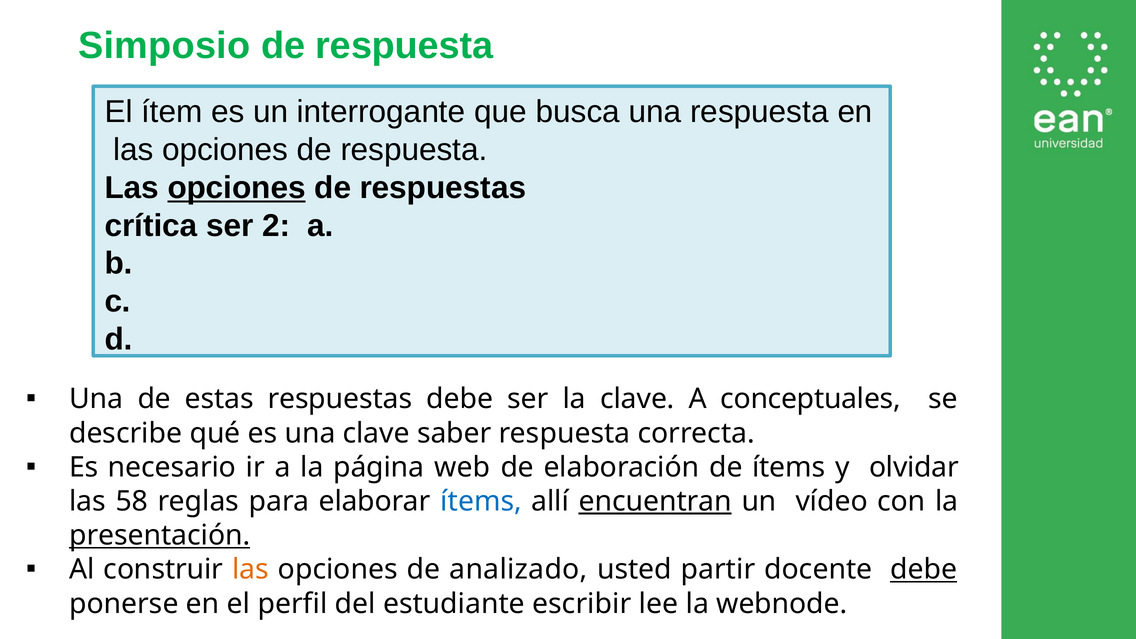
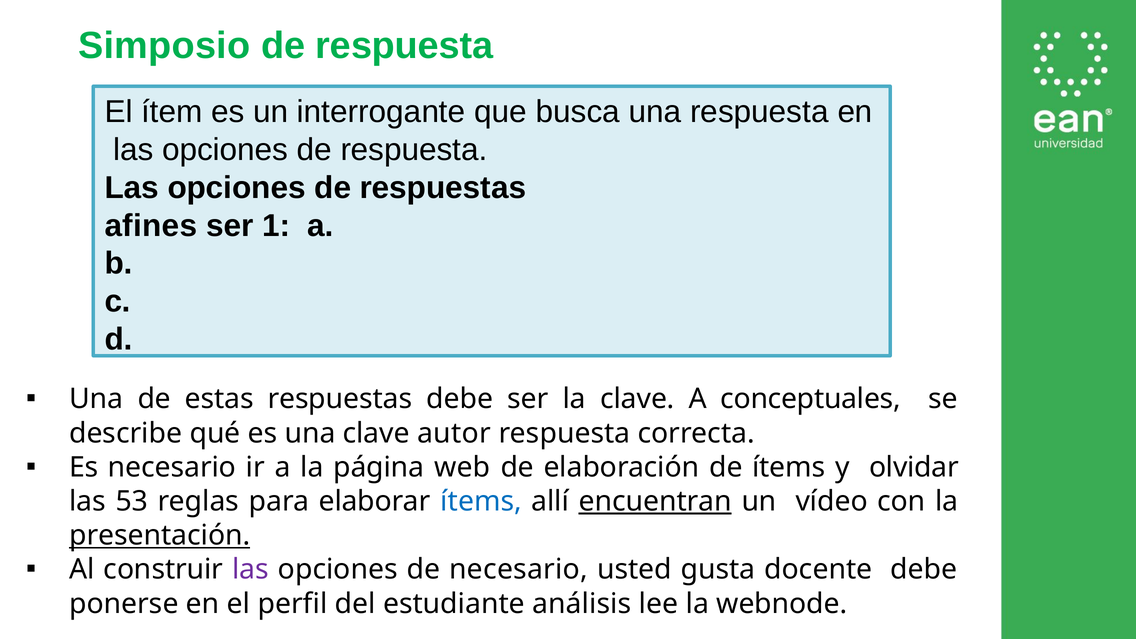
opciones at (237, 188) underline: present -> none
crítica: crítica -> afines
2: 2 -> 1
saber: saber -> autor
58: 58 -> 53
las at (251, 570) colour: orange -> purple
de analizado: analizado -> necesario
partir: partir -> gusta
debe at (924, 570) underline: present -> none
escribir: escribir -> análisis
